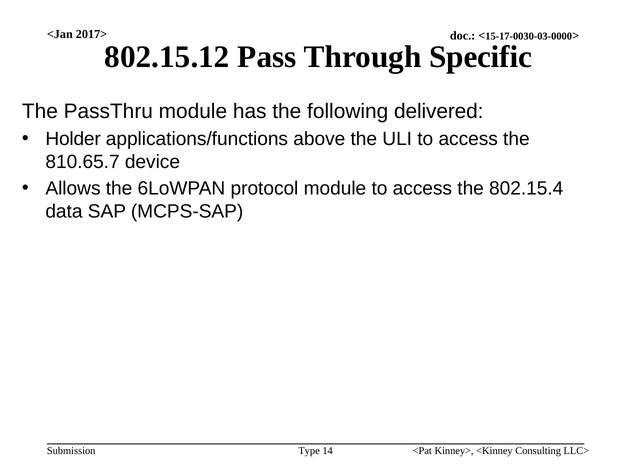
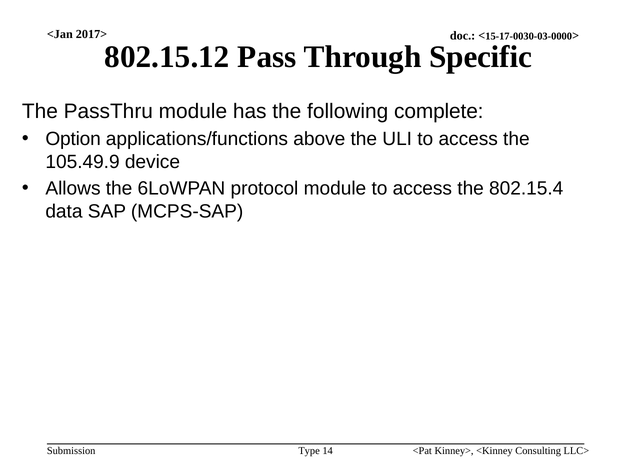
delivered: delivered -> complete
Holder: Holder -> Option
810.65.7: 810.65.7 -> 105.49.9
